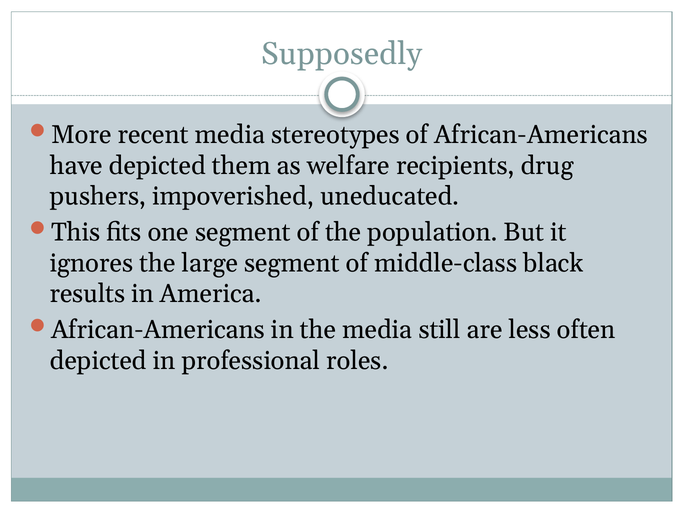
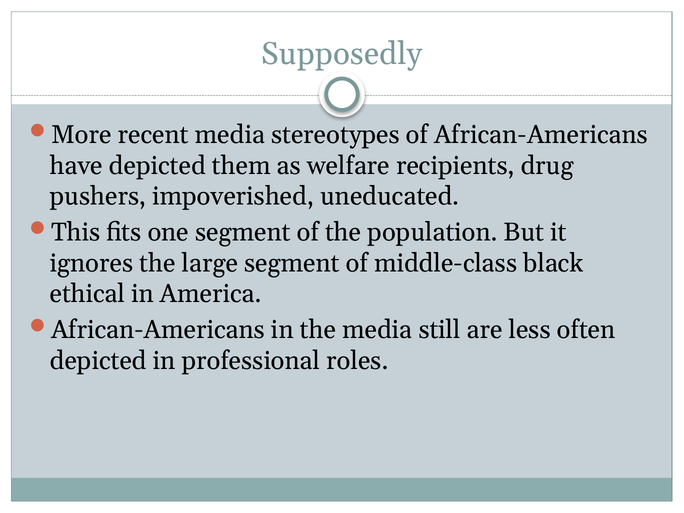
results: results -> ethical
